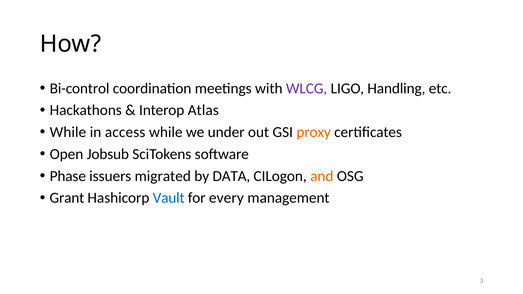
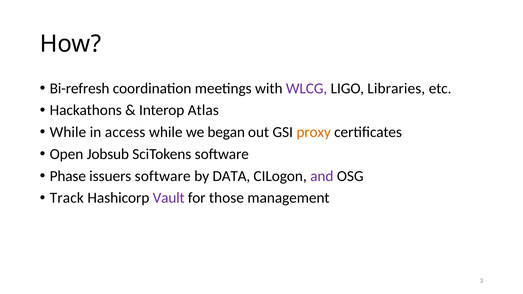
Bi-control: Bi-control -> Bi-refresh
Handling: Handling -> Libraries
under: under -> began
issuers migrated: migrated -> software
and colour: orange -> purple
Grant: Grant -> Track
Vault colour: blue -> purple
every: every -> those
